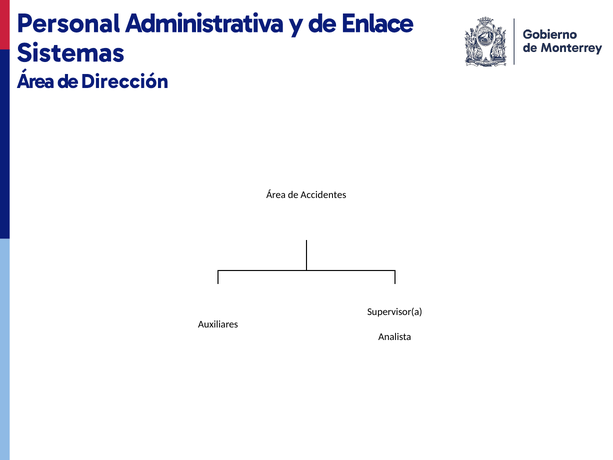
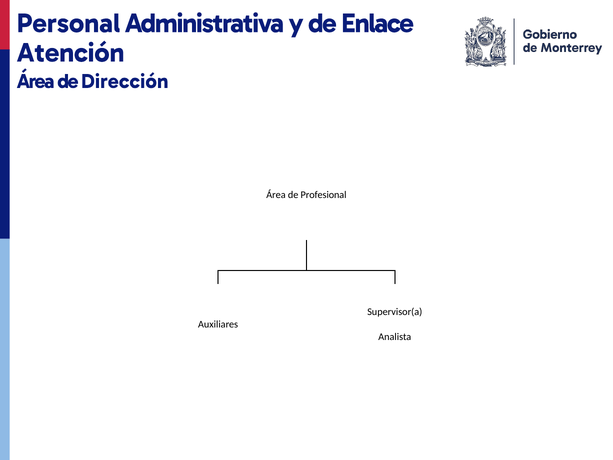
Sistemas: Sistemas -> Atención
Accidentes: Accidentes -> Profesional
